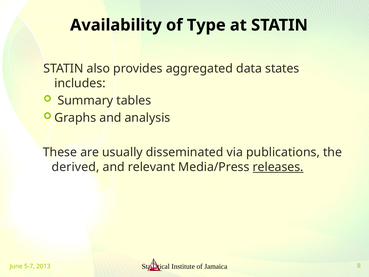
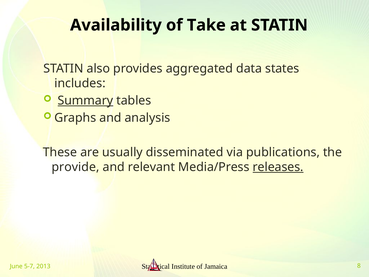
Type: Type -> Take
Summary underline: none -> present
derived: derived -> provide
